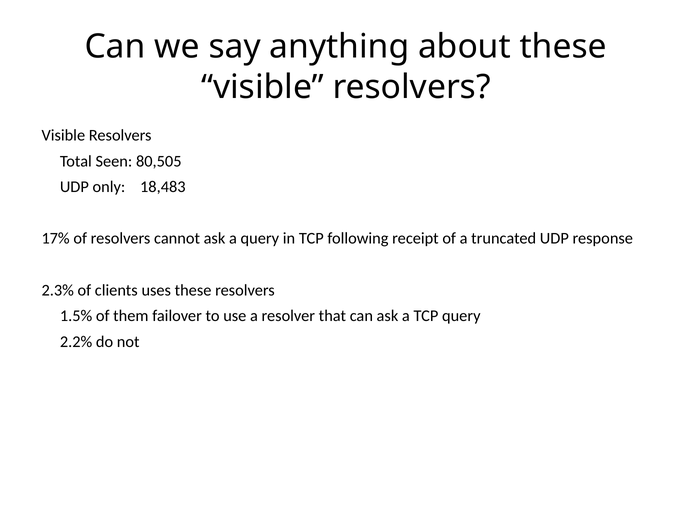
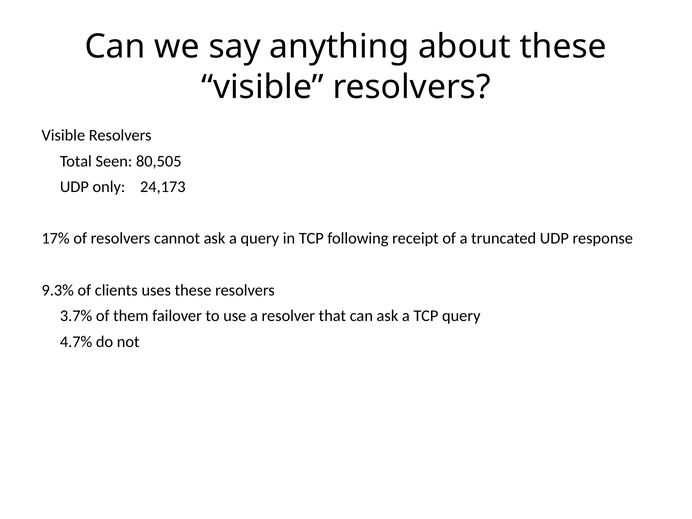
18,483: 18,483 -> 24,173
2.3%: 2.3% -> 9.3%
1.5%: 1.5% -> 3.7%
2.2%: 2.2% -> 4.7%
